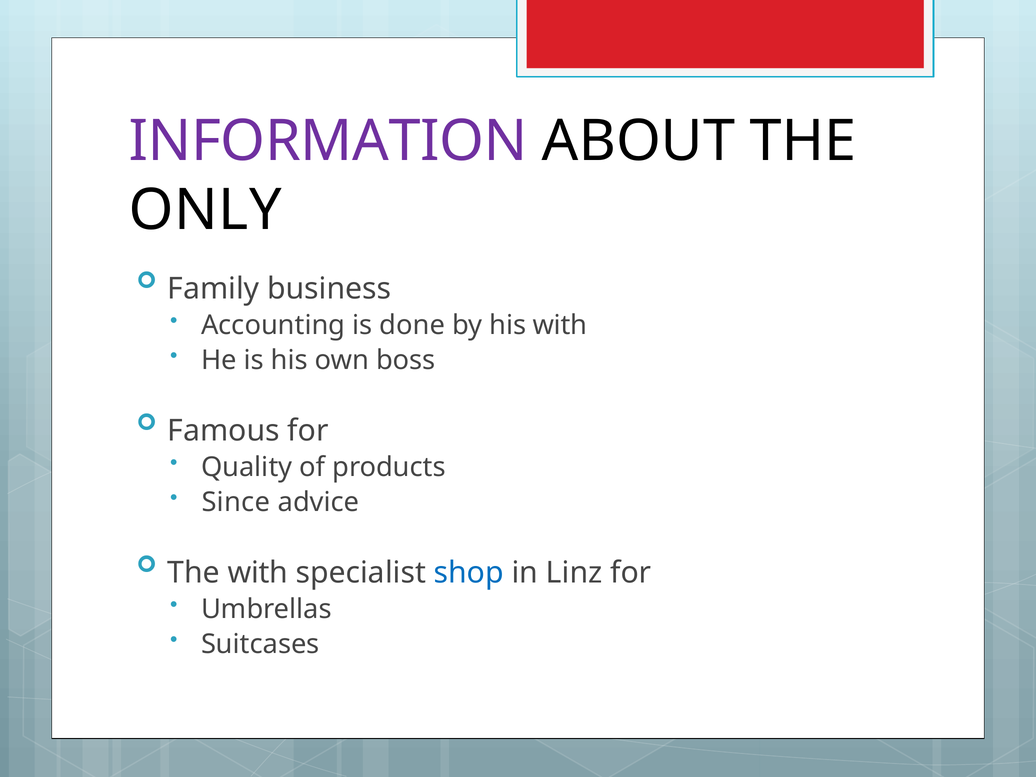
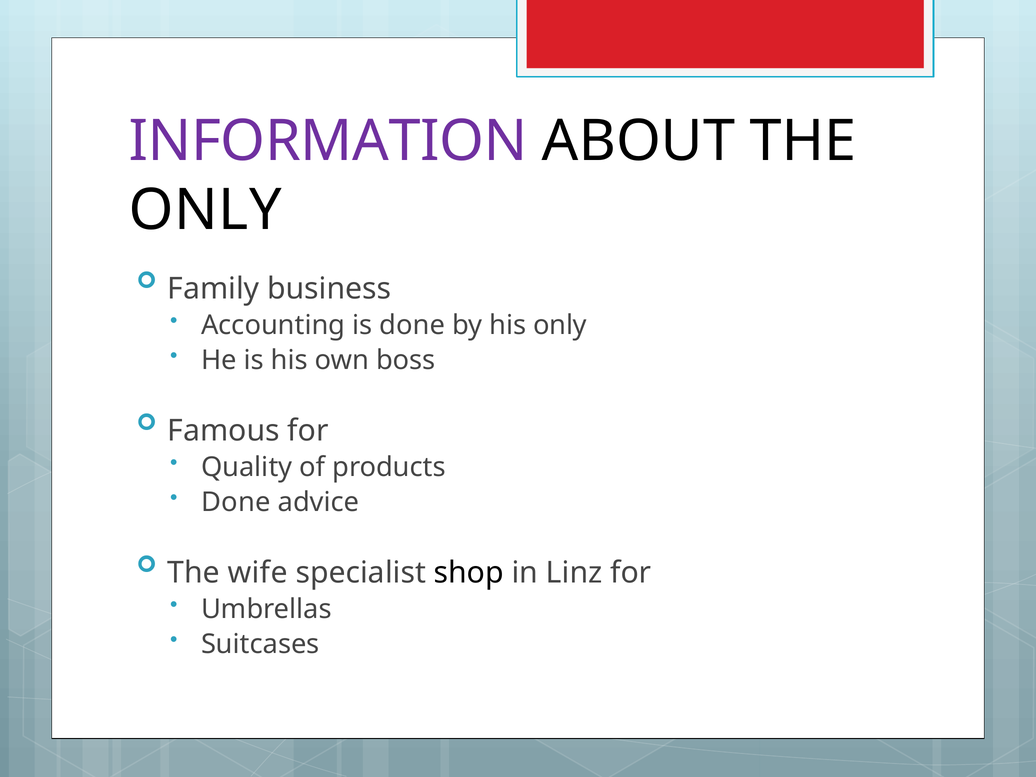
his with: with -> only
Since at (236, 502): Since -> Done
The with: with -> wife
shop colour: blue -> black
